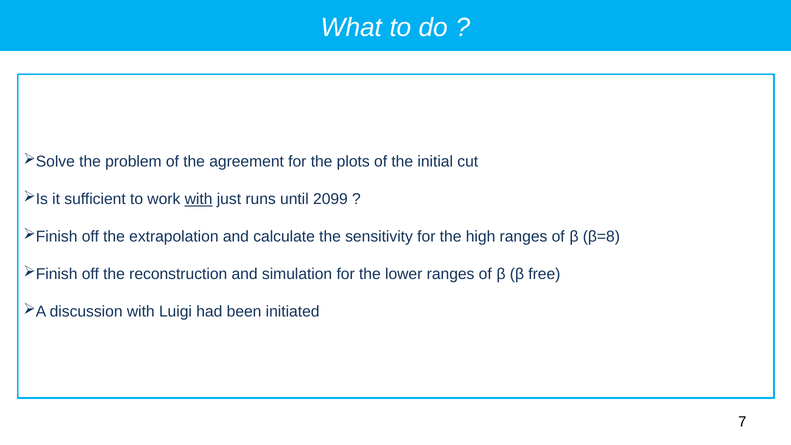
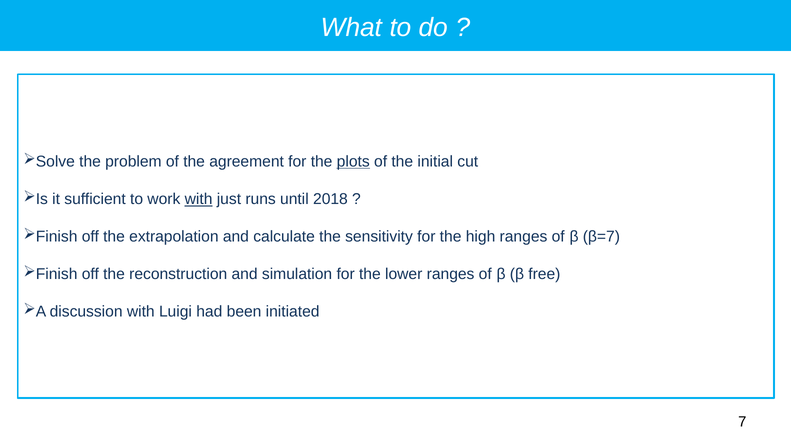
plots underline: none -> present
2099: 2099 -> 2018
β=8: β=8 -> β=7
